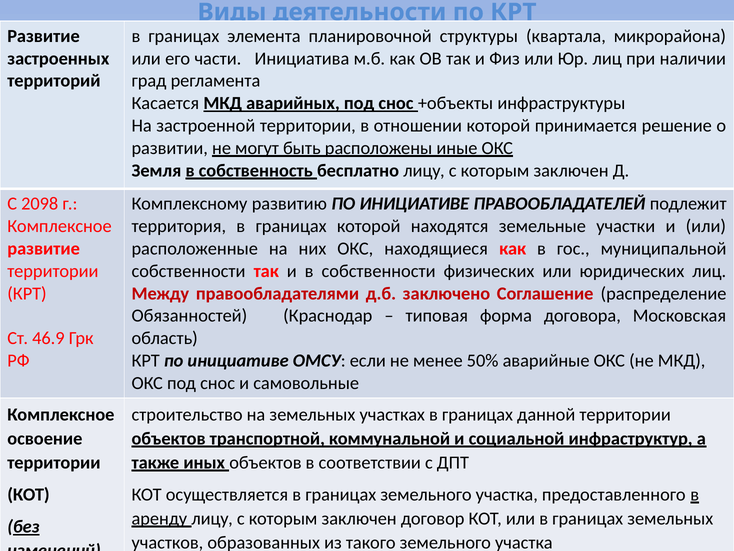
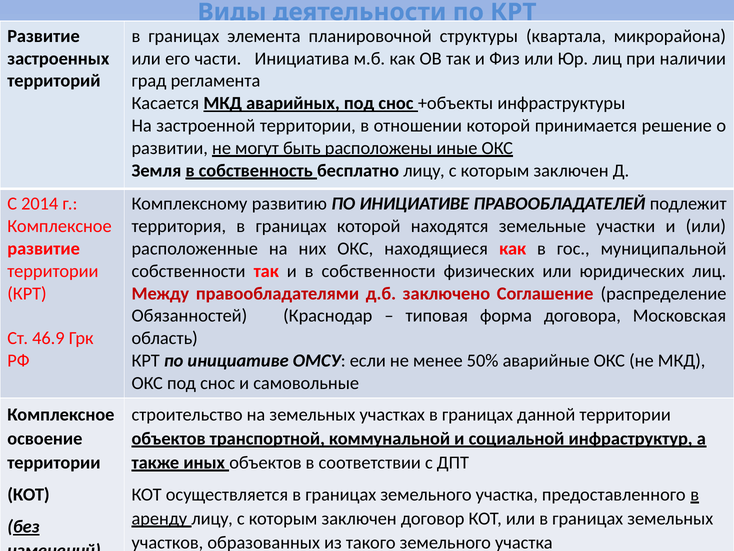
2098: 2098 -> 2014
